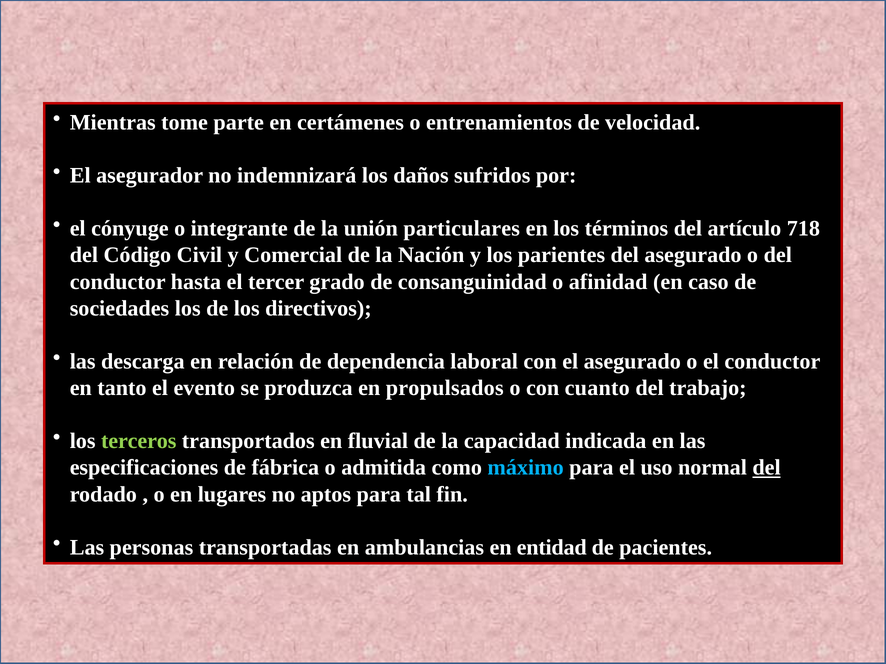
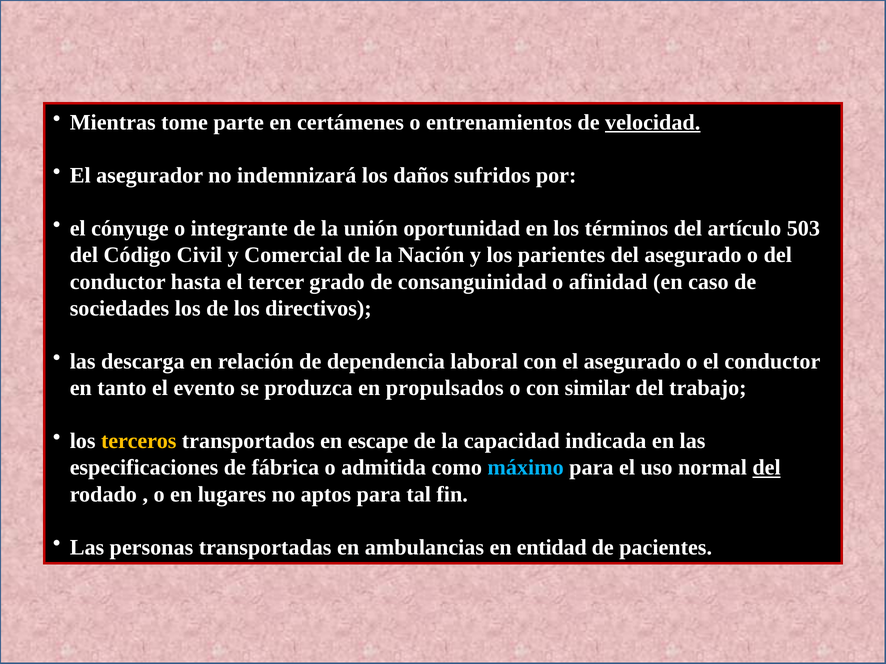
velocidad underline: none -> present
particulares: particulares -> oportunidad
718: 718 -> 503
cuanto: cuanto -> similar
terceros colour: light green -> yellow
fluvial: fluvial -> escape
